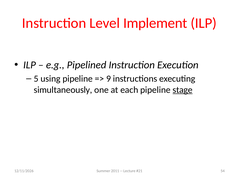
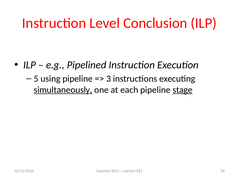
Implement: Implement -> Conclusion
9: 9 -> 3
simultaneously underline: none -> present
